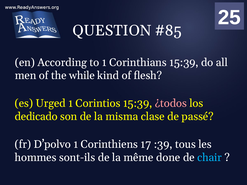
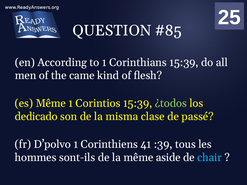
while: while -> came
es Urged: Urged -> Même
¿todos colour: pink -> light green
Corinthiens 17: 17 -> 41
done: done -> aside
